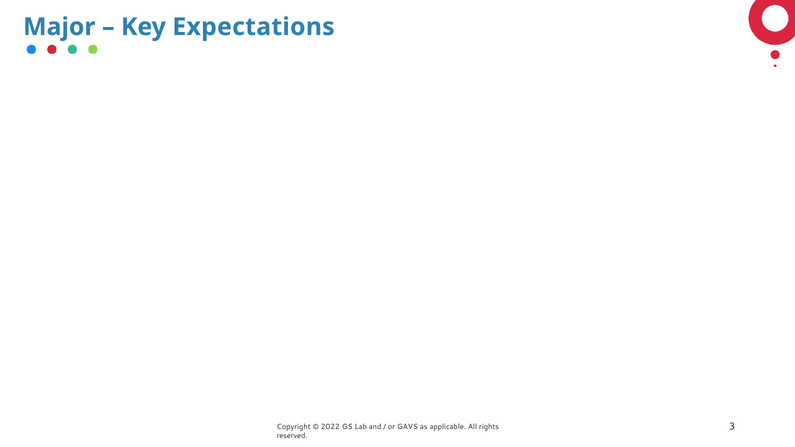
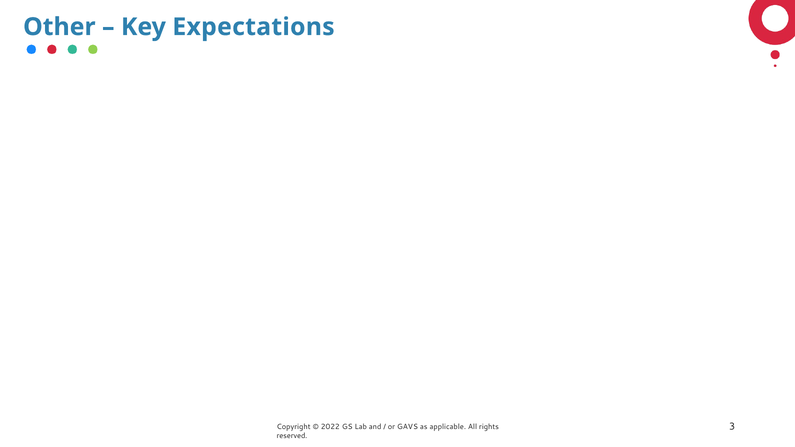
Major: Major -> Other
